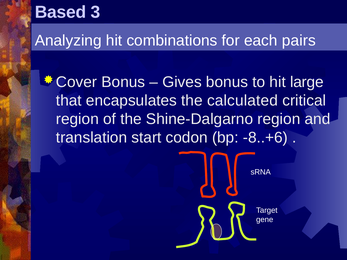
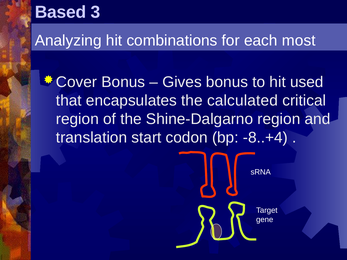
pairs: pairs -> most
large: large -> used
-8..+6: -8..+6 -> -8..+4
